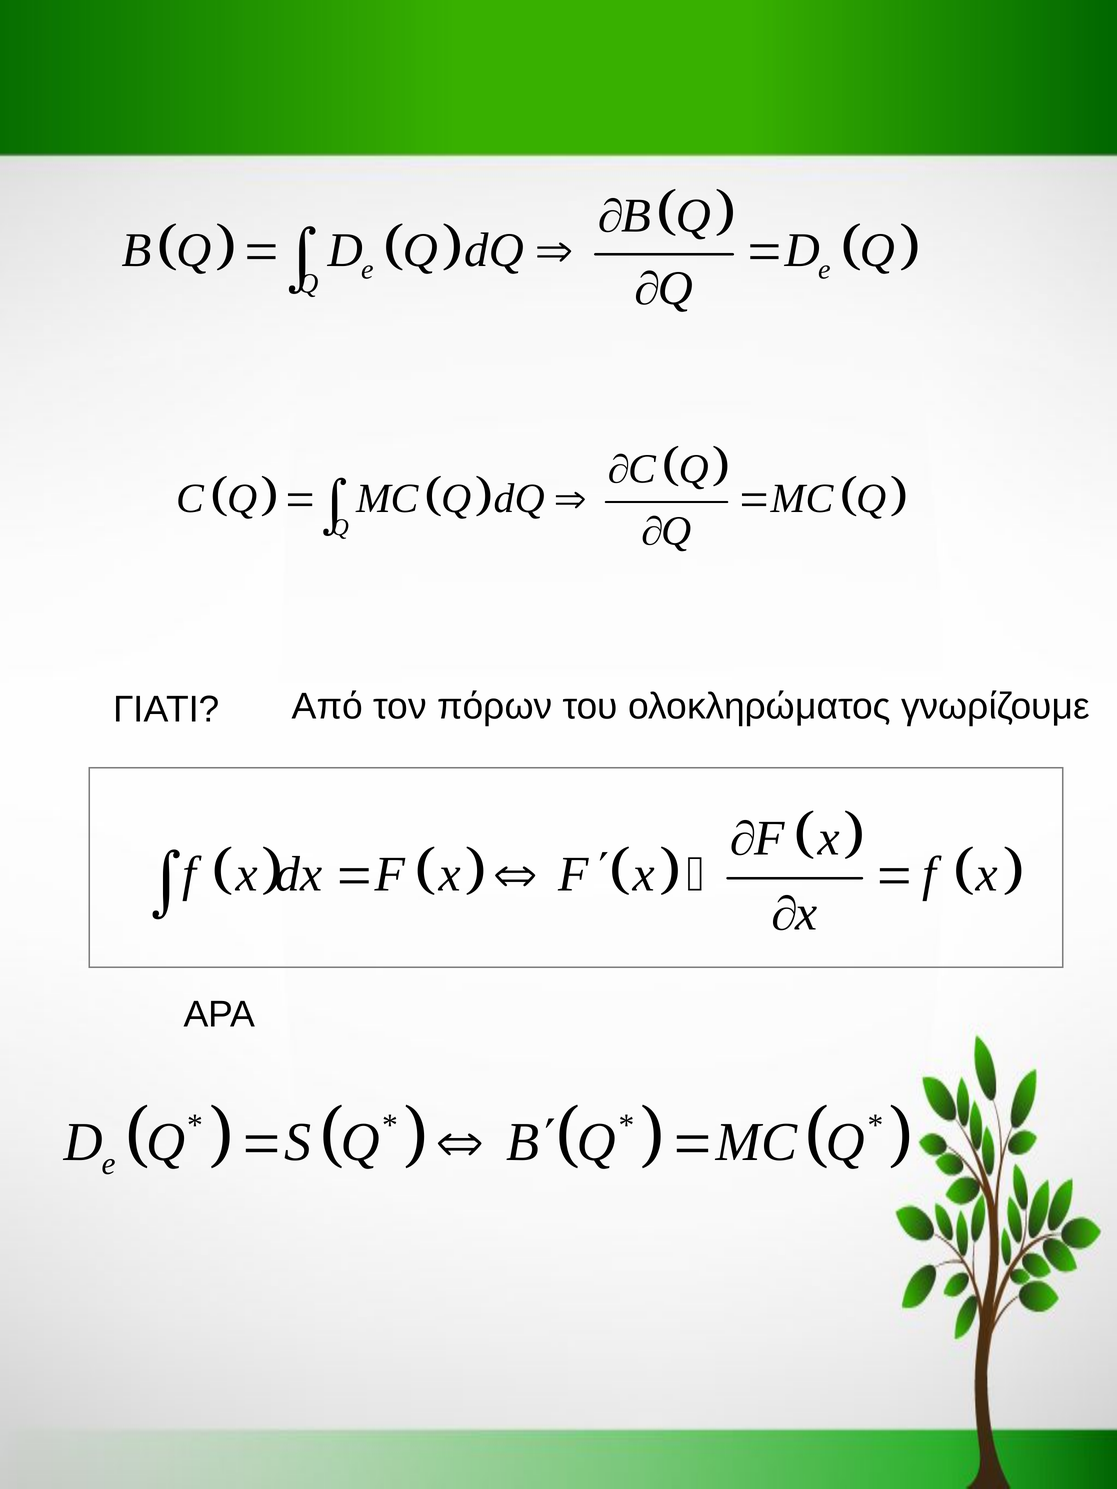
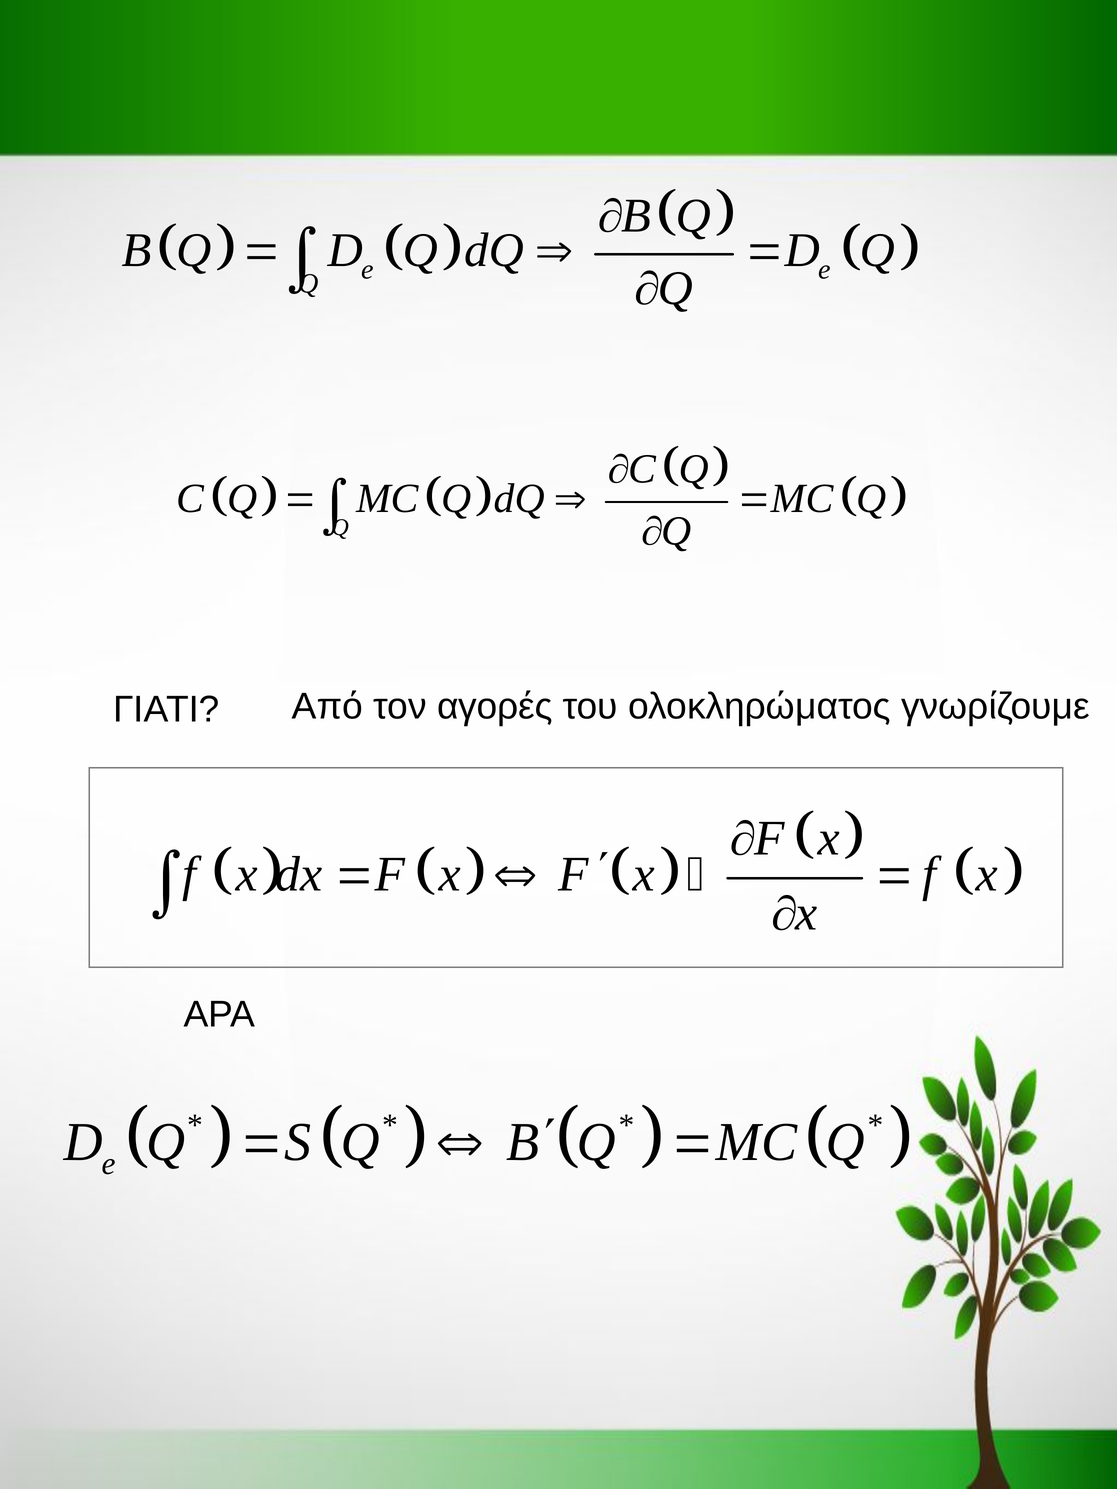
πόρων: πόρων -> αγορές
